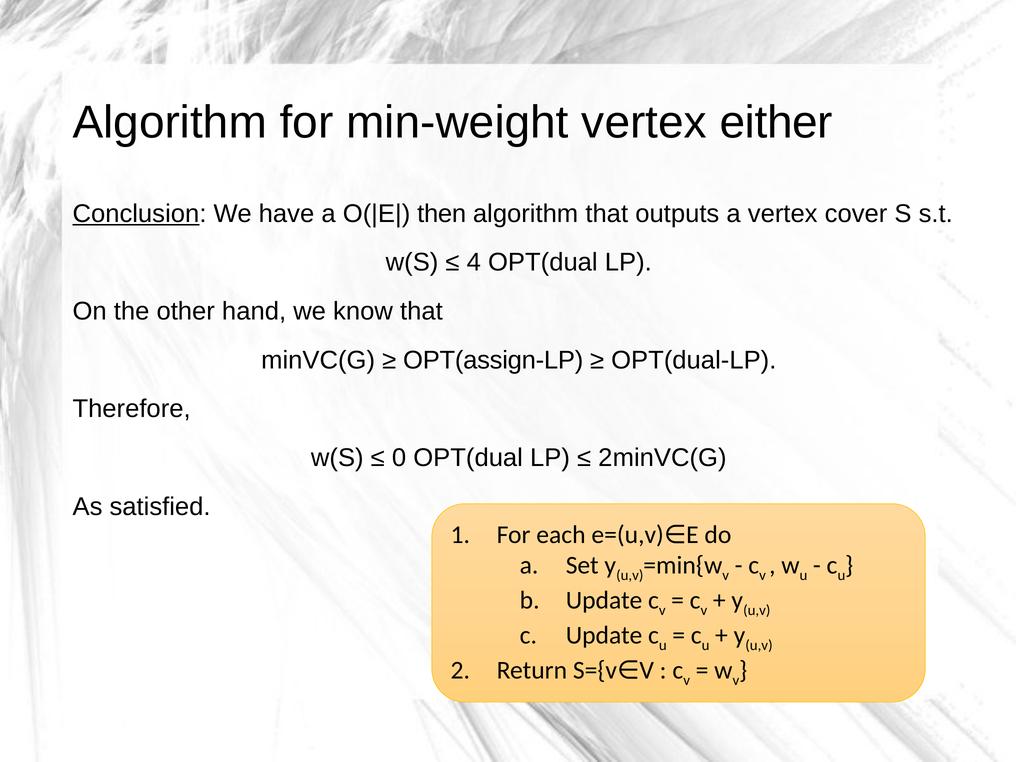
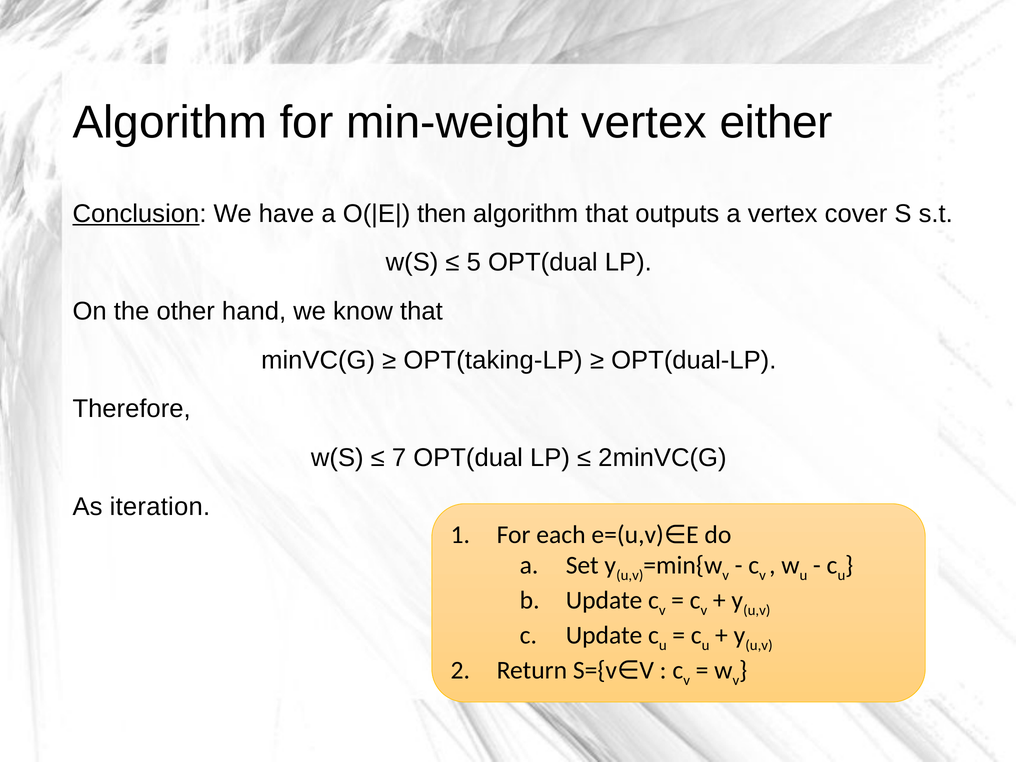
4: 4 -> 5
OPT(assign-LP: OPT(assign-LP -> OPT(taking-LP
0: 0 -> 7
satisfied: satisfied -> iteration
